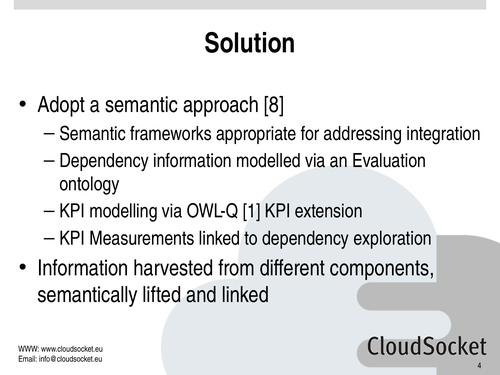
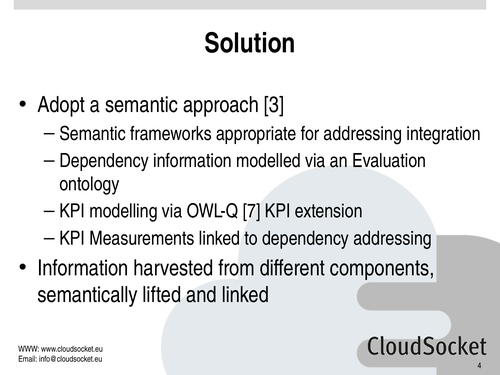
8: 8 -> 3
1: 1 -> 7
dependency exploration: exploration -> addressing
